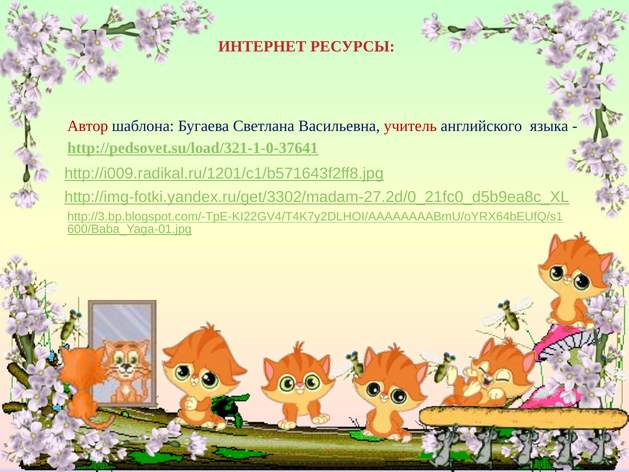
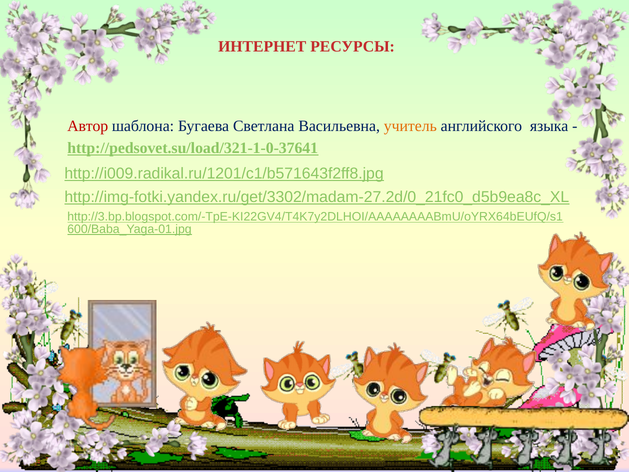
учитель colour: red -> orange
